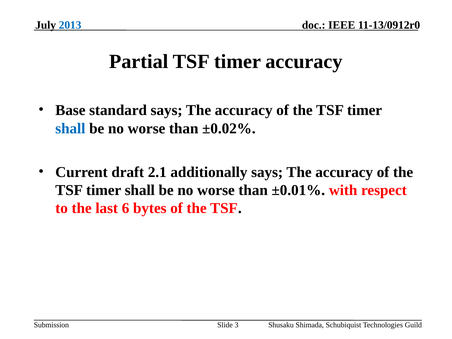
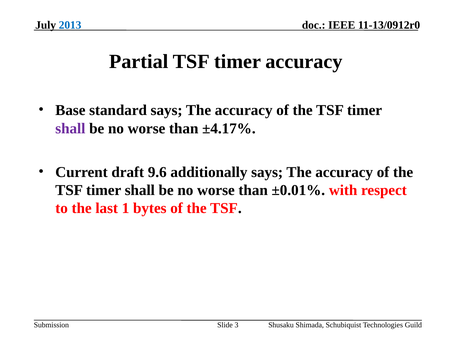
shall at (70, 128) colour: blue -> purple
±0.02%: ±0.02% -> ±4.17%
2.1: 2.1 -> 9.6
6: 6 -> 1
